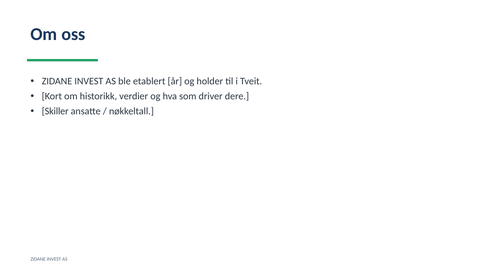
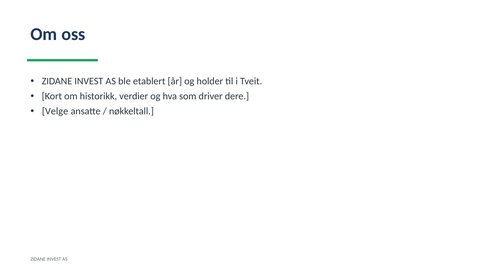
Skiller: Skiller -> Velge
